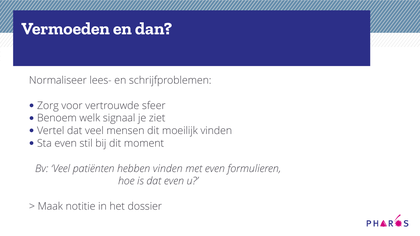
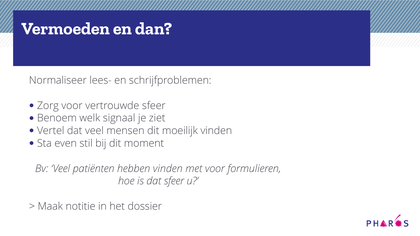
met even: even -> voor
dat even: even -> sfeer
